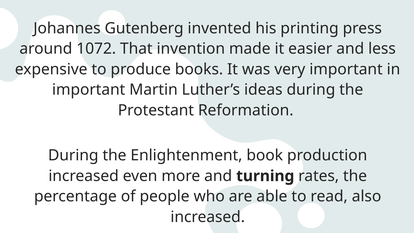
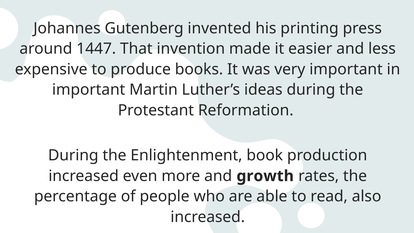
1072: 1072 -> 1447
turning: turning -> growth
